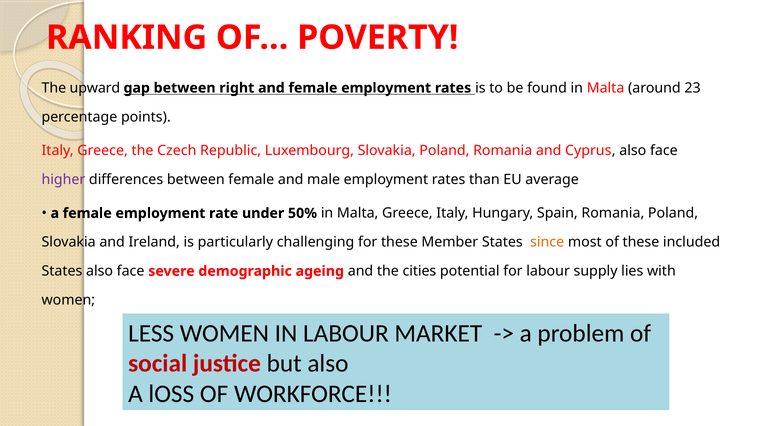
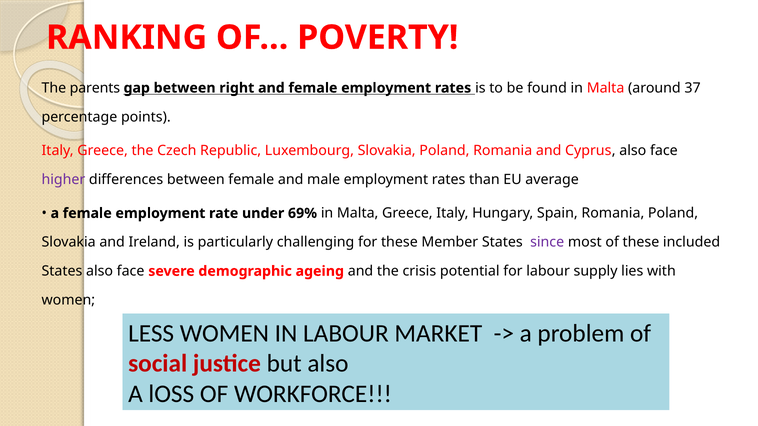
upward: upward -> parents
23: 23 -> 37
50%: 50% -> 69%
since colour: orange -> purple
cities: cities -> crisis
